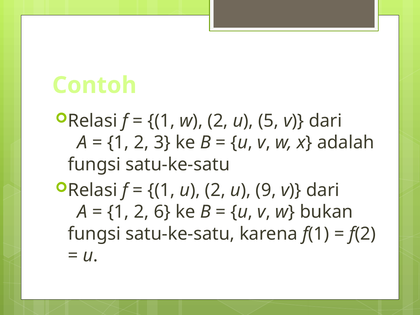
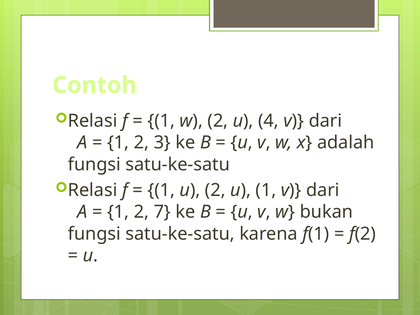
5: 5 -> 4
u 9: 9 -> 1
6: 6 -> 7
